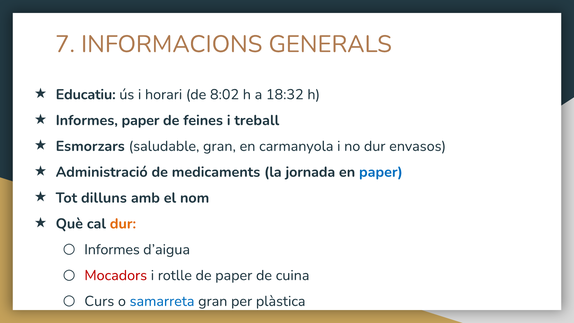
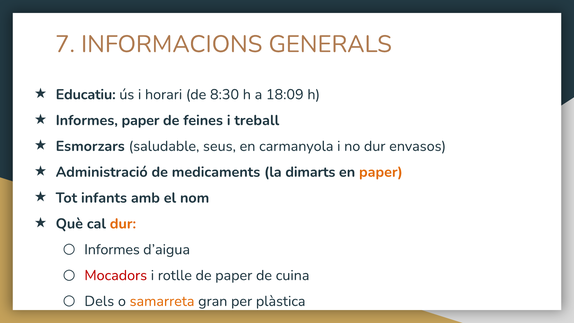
8:02: 8:02 -> 8:30
18:32: 18:32 -> 18:09
saludable gran: gran -> seus
jornada: jornada -> dimarts
paper at (381, 172) colour: blue -> orange
dilluns: dilluns -> infants
Curs: Curs -> Dels
samarreta colour: blue -> orange
